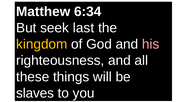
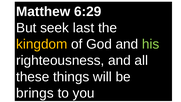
6:34: 6:34 -> 6:29
his colour: pink -> light green
slaves: slaves -> brings
